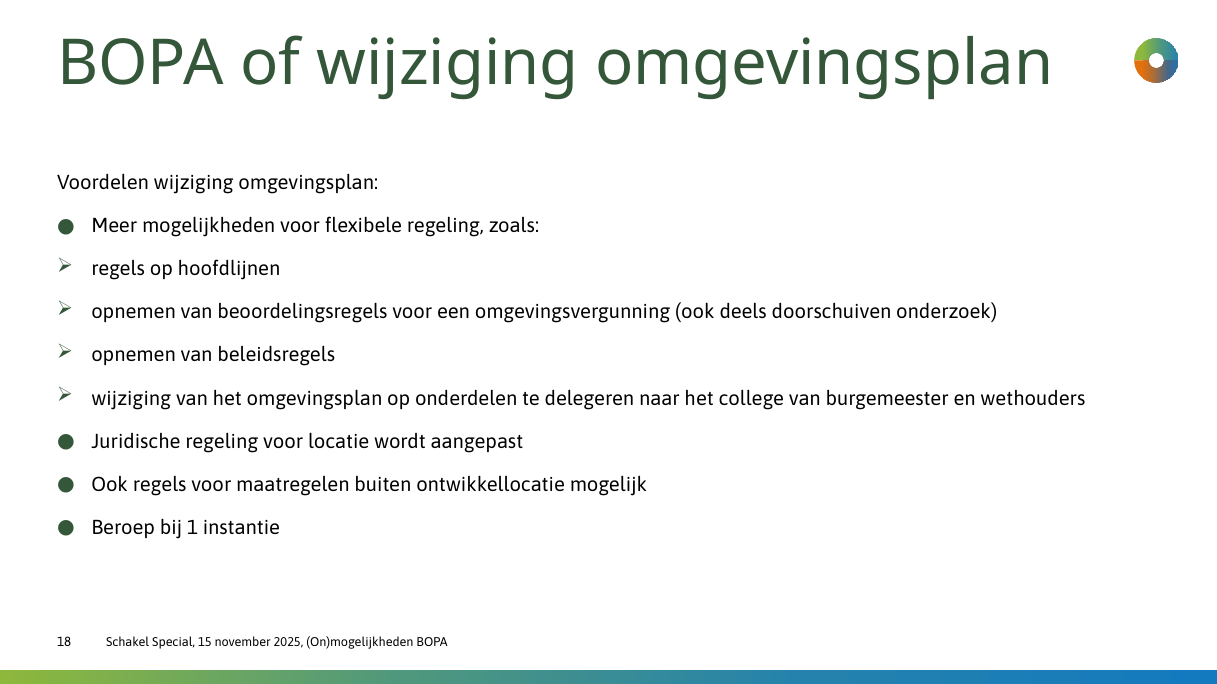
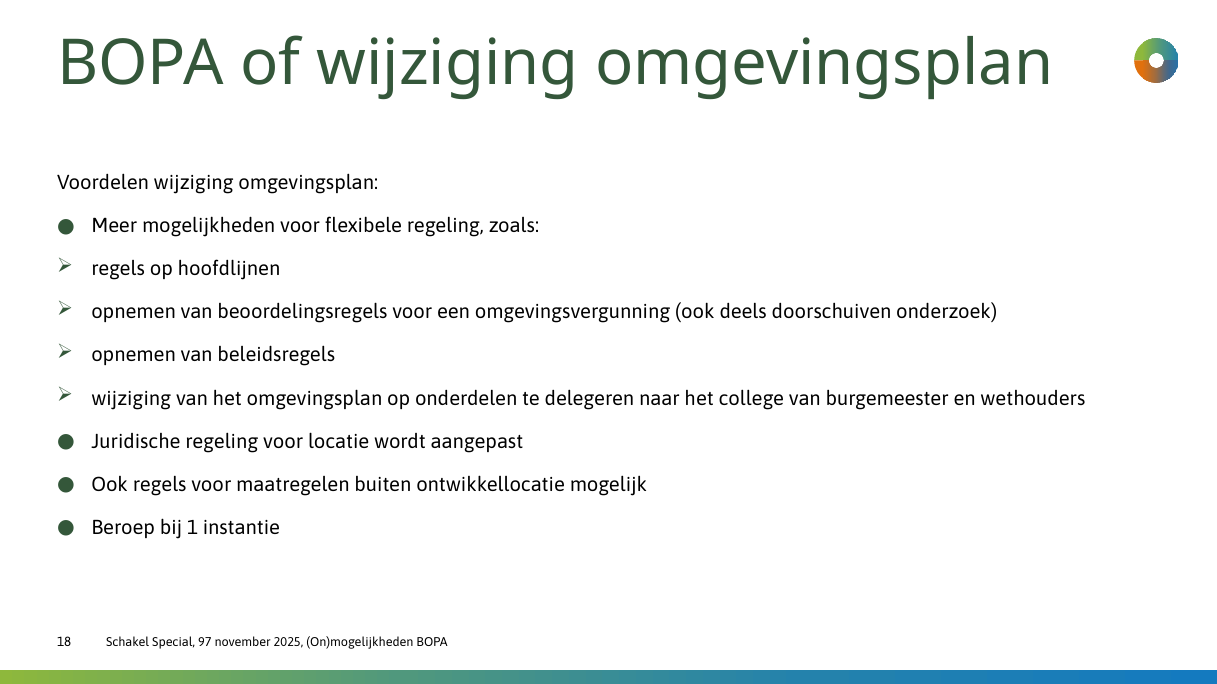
15: 15 -> 97
